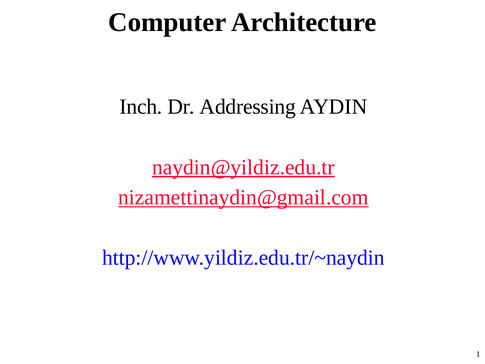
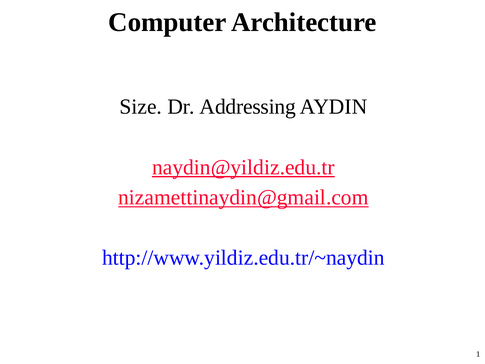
Inch: Inch -> Size
